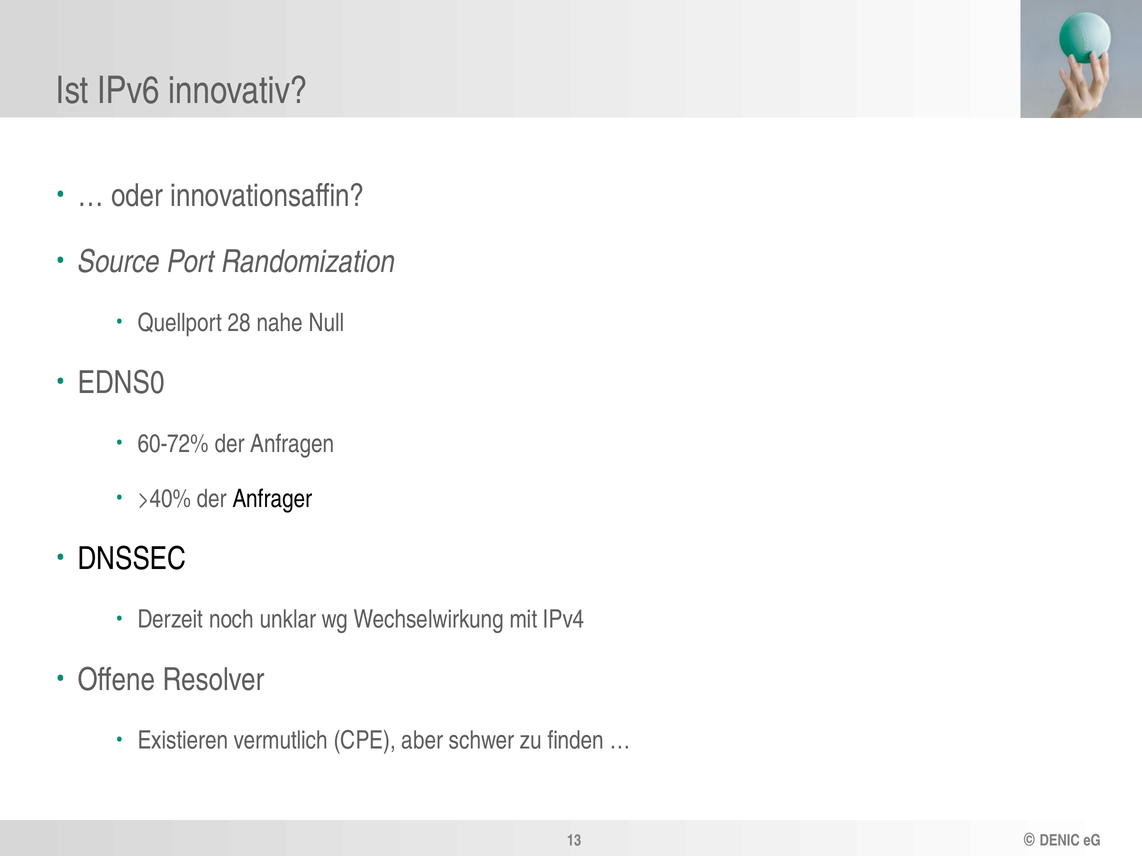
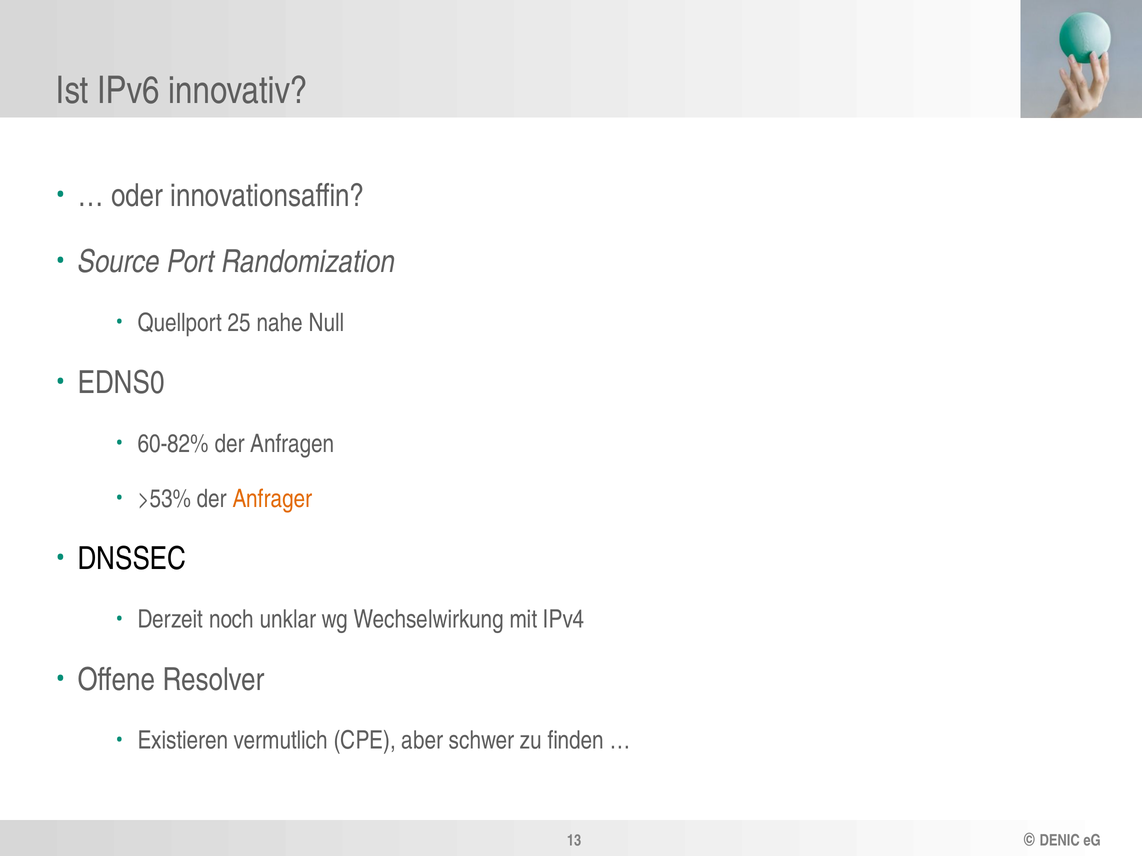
28: 28 -> 25
60-72%: 60-72% -> 60-82%
>40%: >40% -> >53%
Anfrager colour: black -> orange
